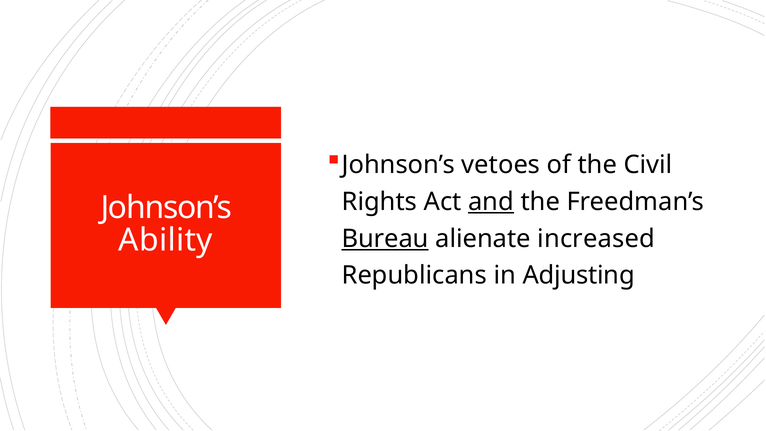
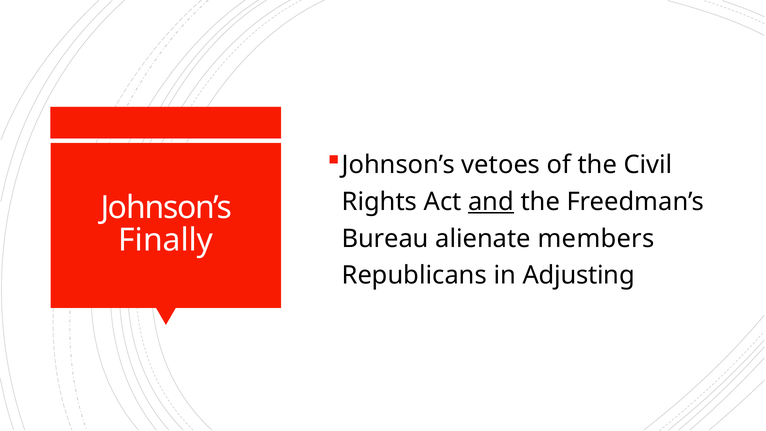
Ability: Ability -> Finally
Bureau underline: present -> none
increased: increased -> members
